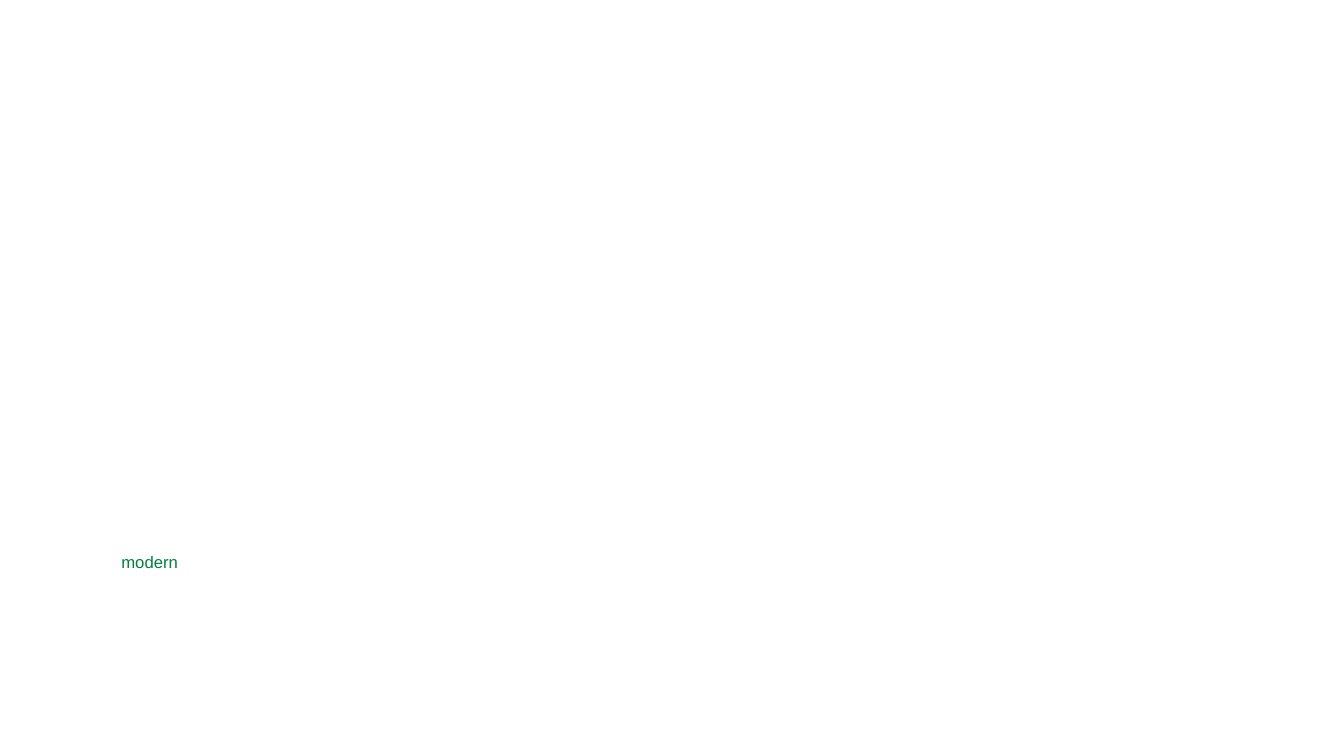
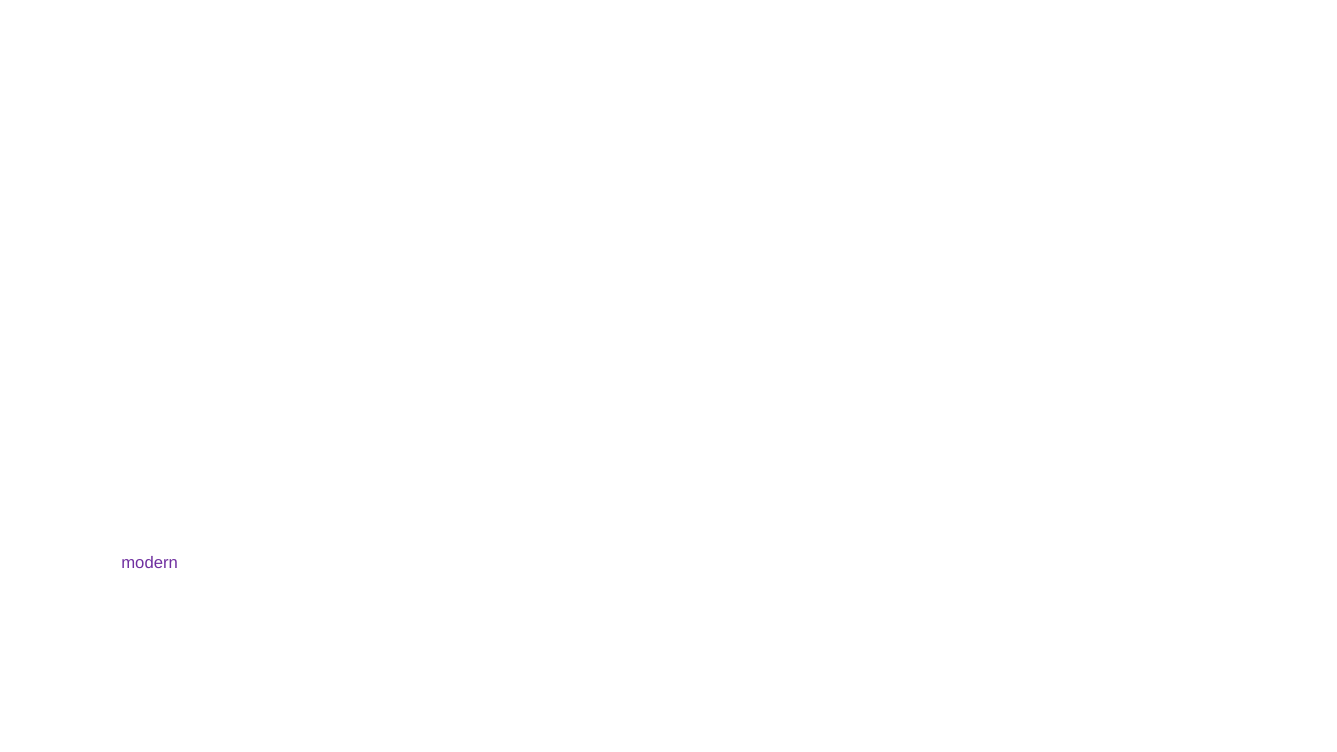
modern at (150, 563) colour: green -> purple
